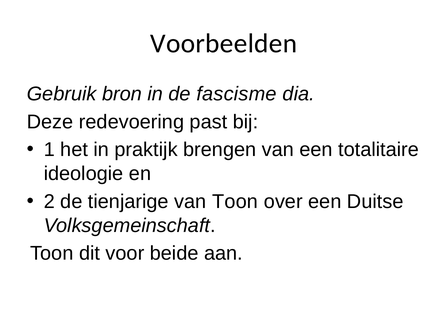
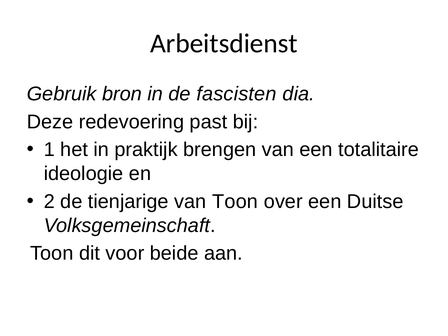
Voorbeelden: Voorbeelden -> Arbeitsdienst
fascisme: fascisme -> fascisten
